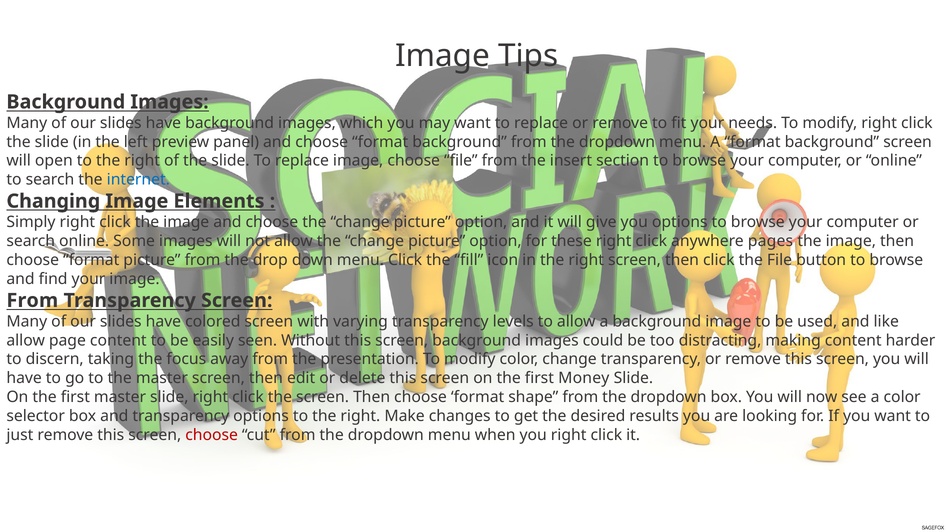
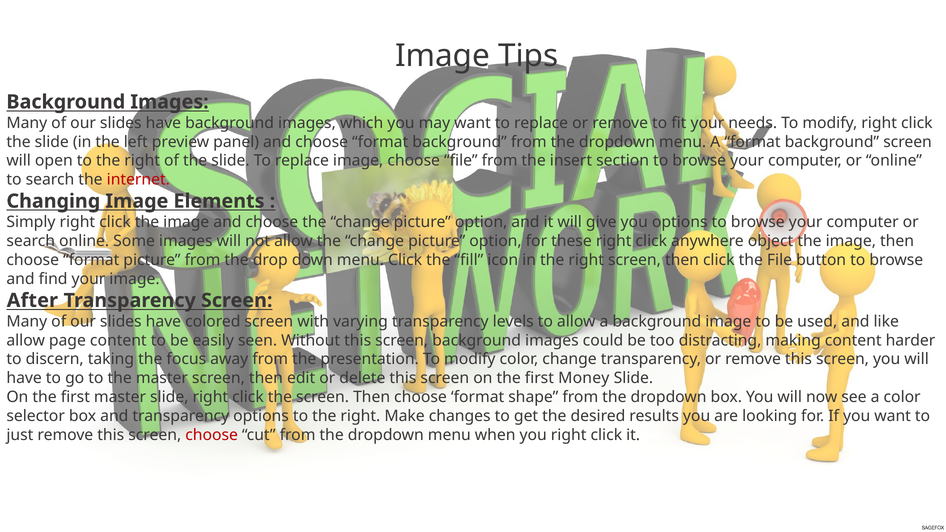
internet colour: blue -> red
pages: pages -> object
From at (32, 301): From -> After
